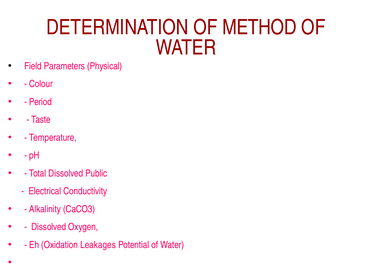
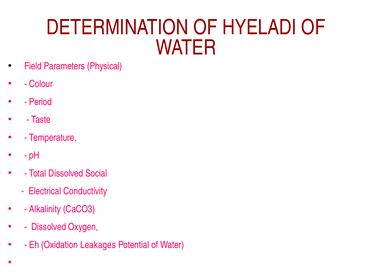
METHOD: METHOD -> HYELADI
Public: Public -> Social
